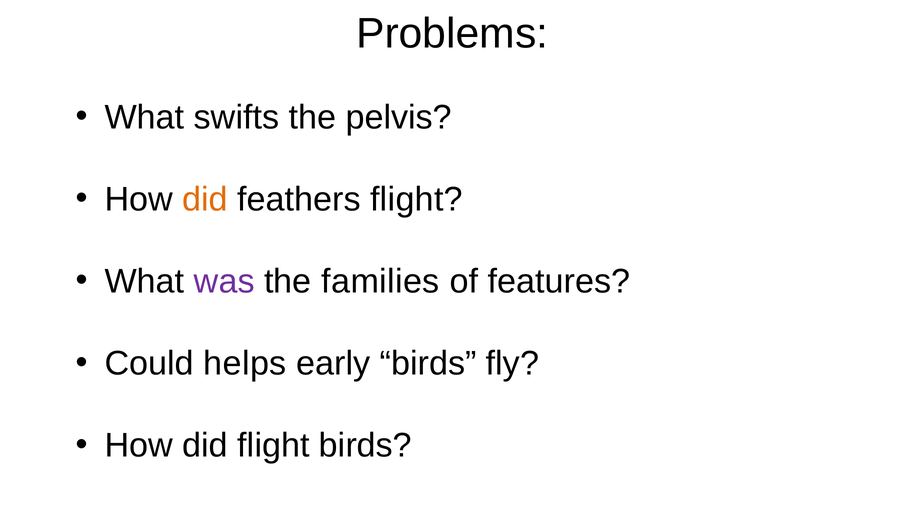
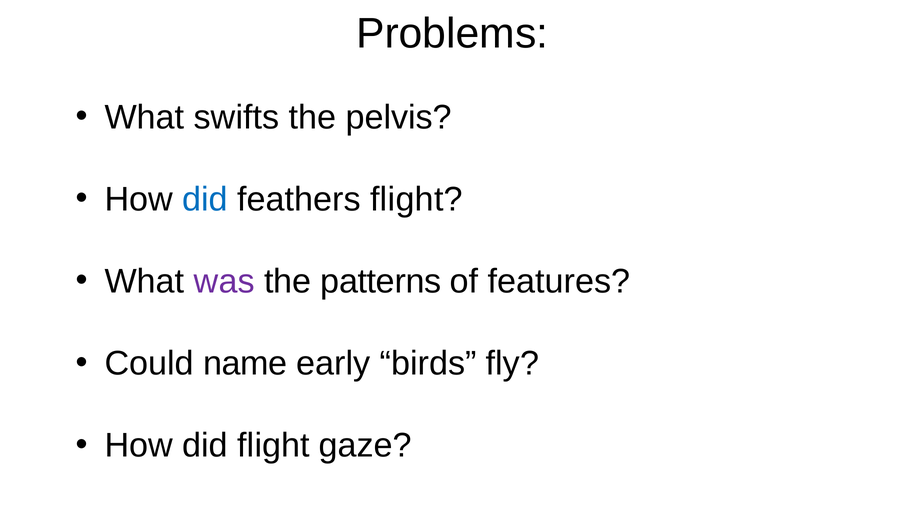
did at (205, 199) colour: orange -> blue
families: families -> patterns
helps: helps -> name
flight birds: birds -> gaze
